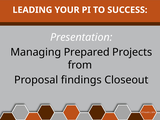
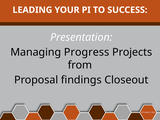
Prepared: Prepared -> Progress
